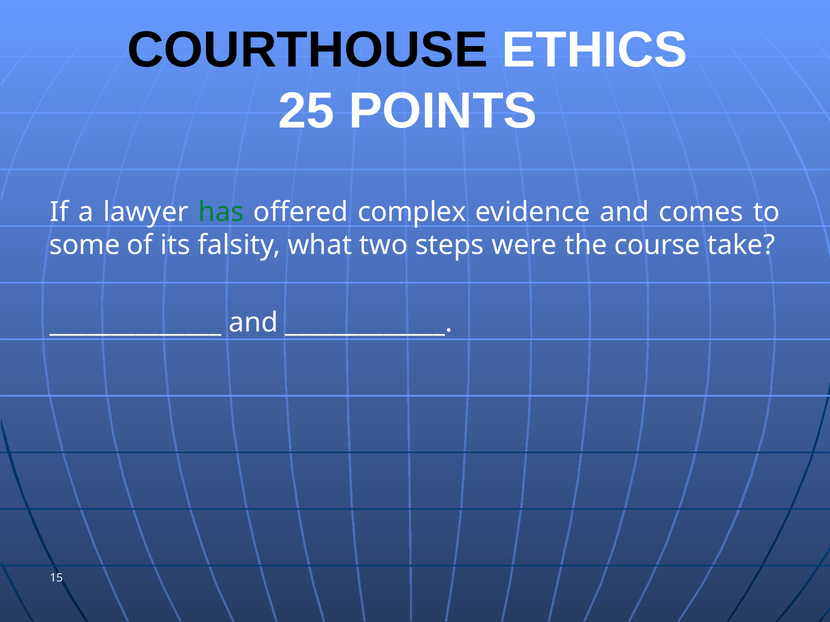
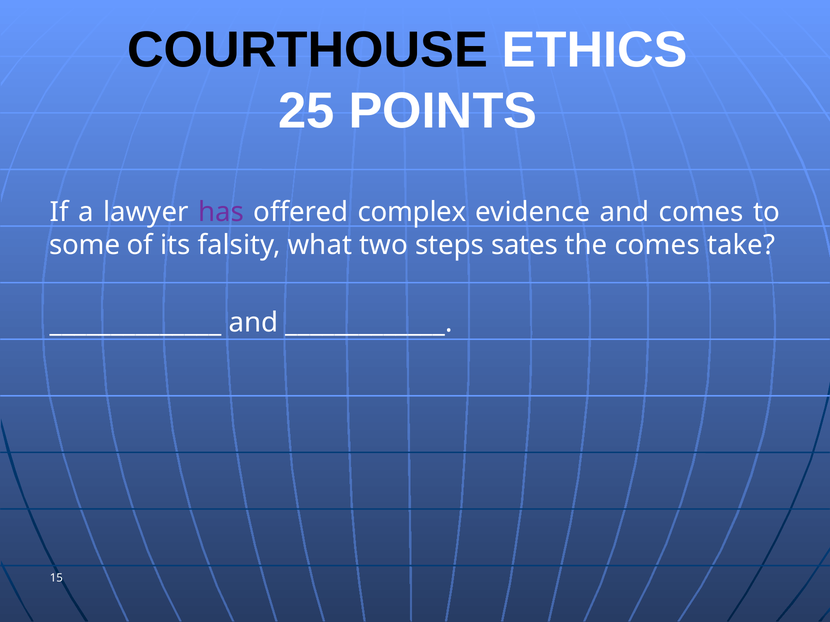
has colour: green -> purple
were: were -> sates
the course: course -> comes
